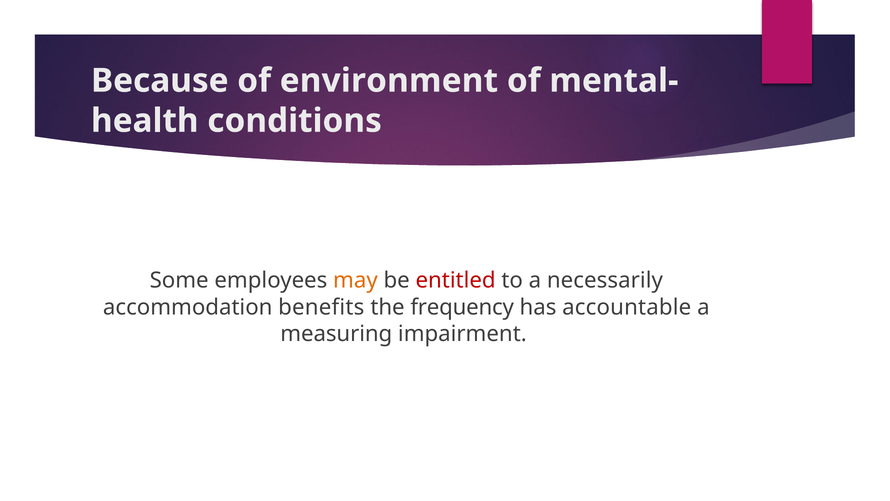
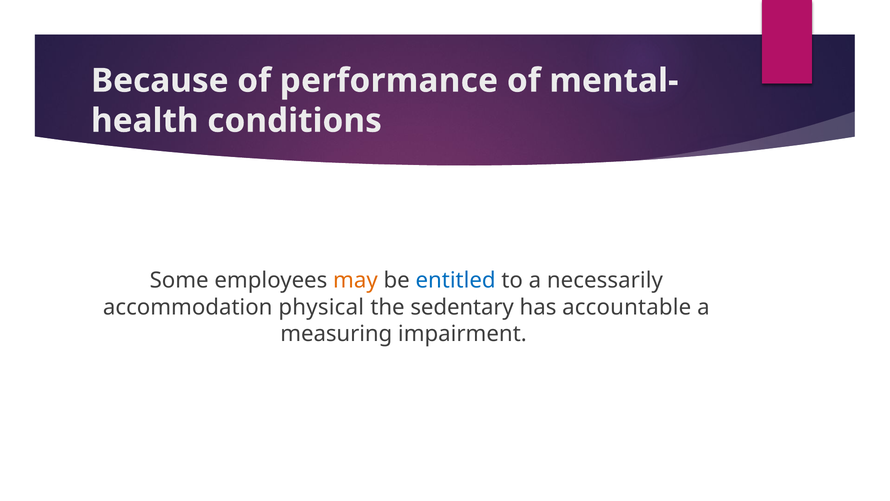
environment: environment -> performance
entitled colour: red -> blue
benefits: benefits -> physical
frequency: frequency -> sedentary
